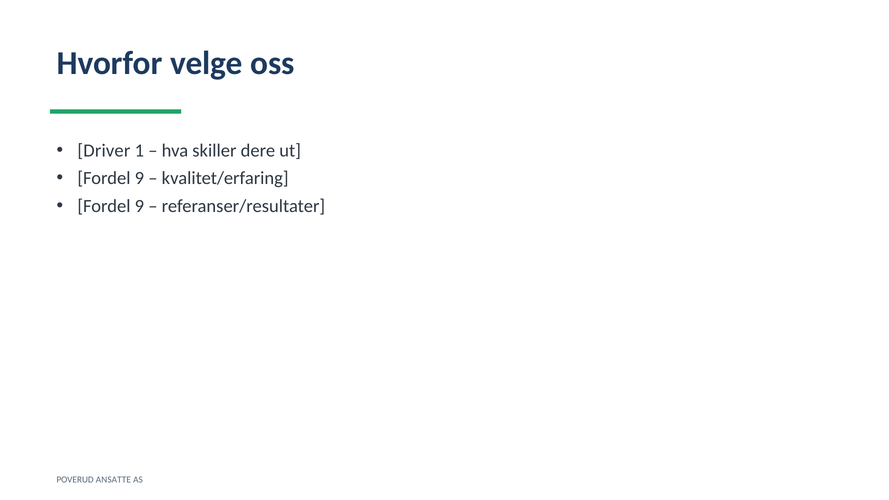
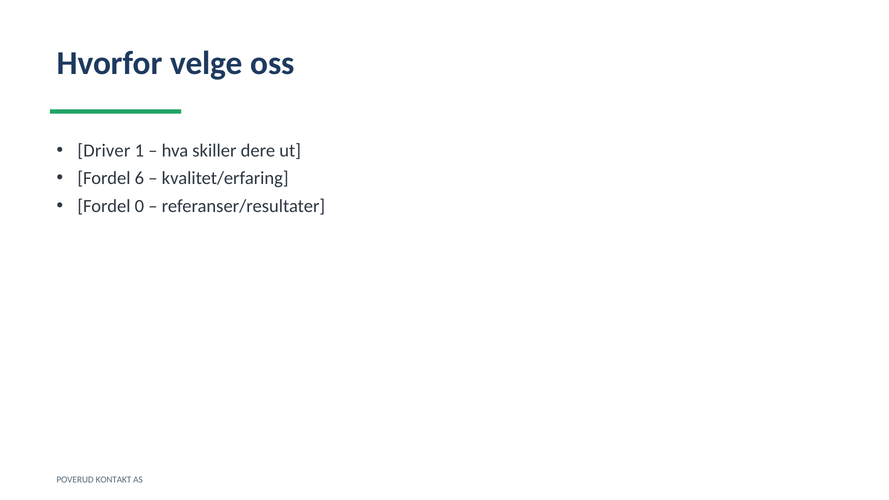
9 at (139, 178): 9 -> 6
9 at (139, 206): 9 -> 0
ANSATTE: ANSATTE -> KONTAKT
